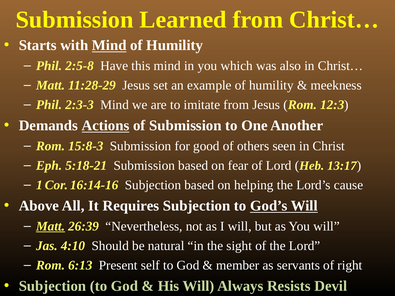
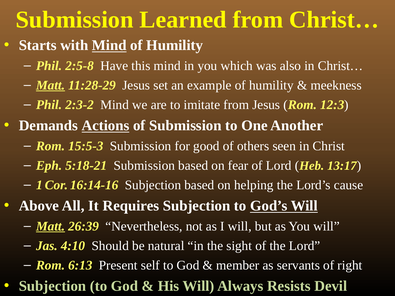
Matt at (50, 85) underline: none -> present
2:3-3: 2:3-3 -> 2:3-2
15:8-3: 15:8-3 -> 15:5-3
